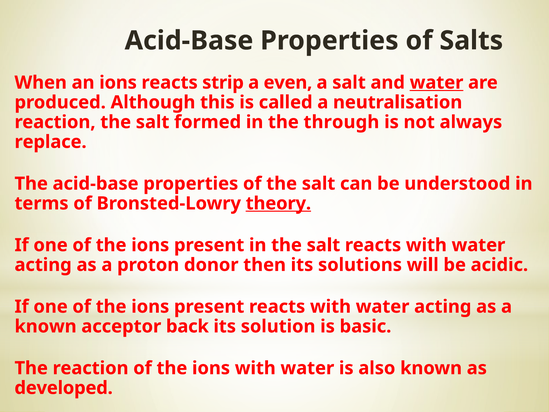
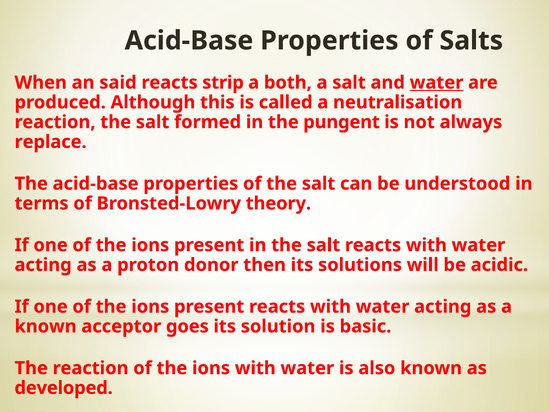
an ions: ions -> said
even: even -> both
through: through -> pungent
theory underline: present -> none
back: back -> goes
